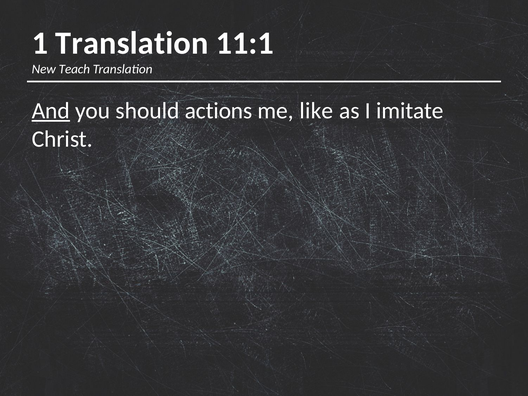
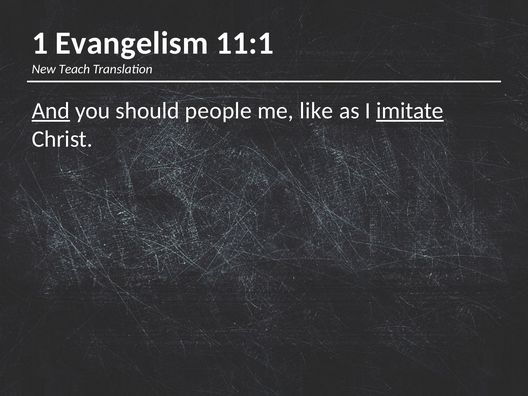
1 Translation: Translation -> Evangelism
actions: actions -> people
imitate underline: none -> present
